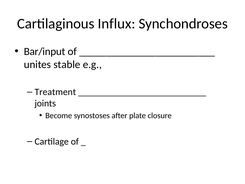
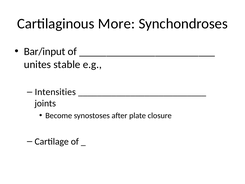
Influx: Influx -> More
Treatment: Treatment -> Intensities
